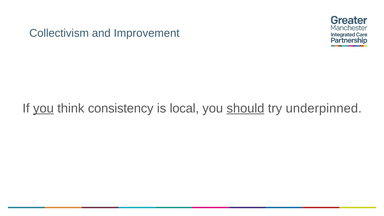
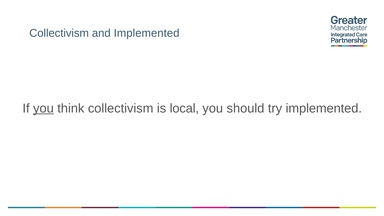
and Improvement: Improvement -> Implemented
think consistency: consistency -> collectivism
should underline: present -> none
try underpinned: underpinned -> implemented
